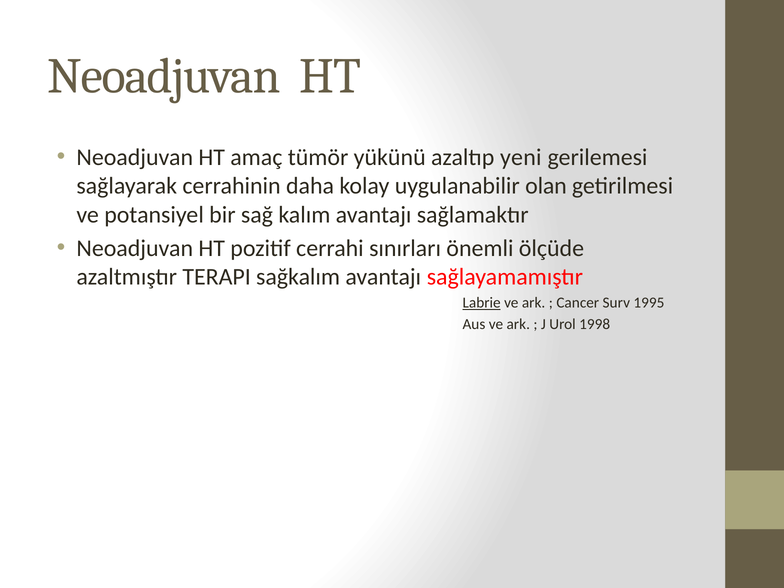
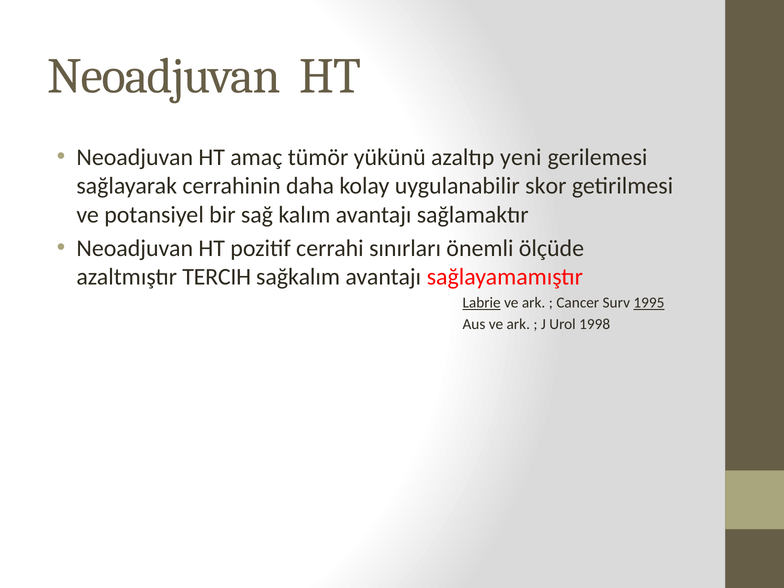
olan: olan -> skor
TERAPI: TERAPI -> TERCIH
1995 underline: none -> present
